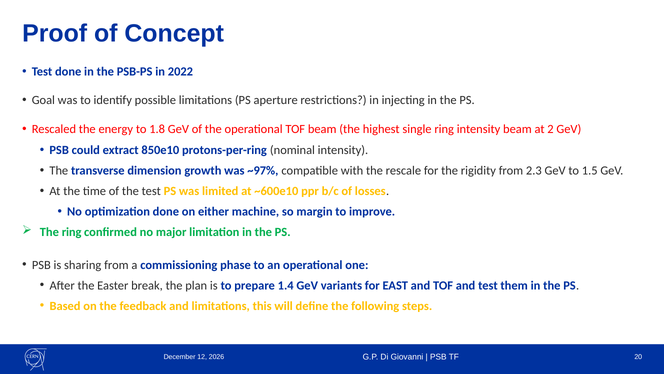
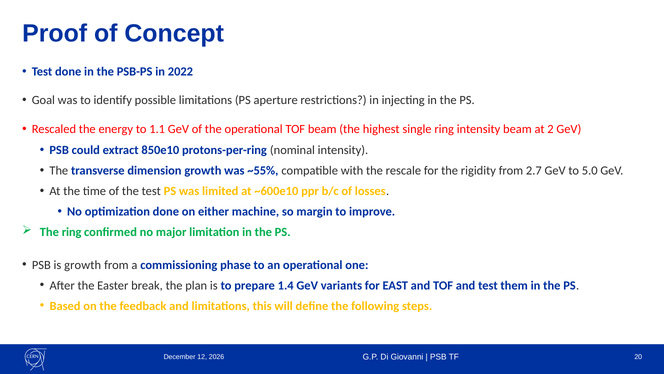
1.8: 1.8 -> 1.1
~97%: ~97% -> ~55%
2.3: 2.3 -> 2.7
1.5: 1.5 -> 5.0
is sharing: sharing -> growth
